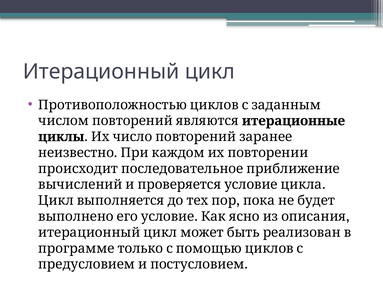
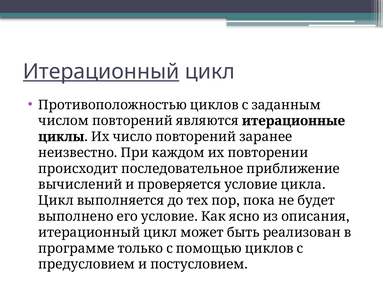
Итерационный underline: none -> present
